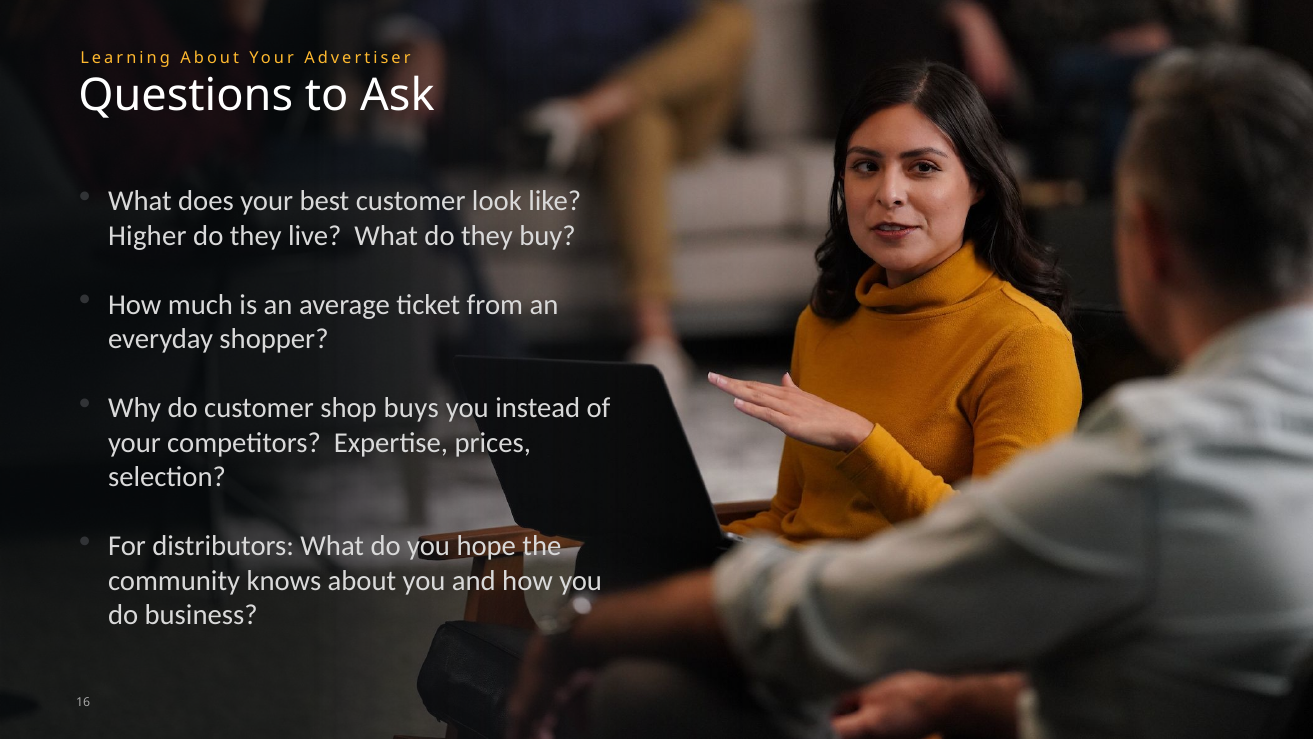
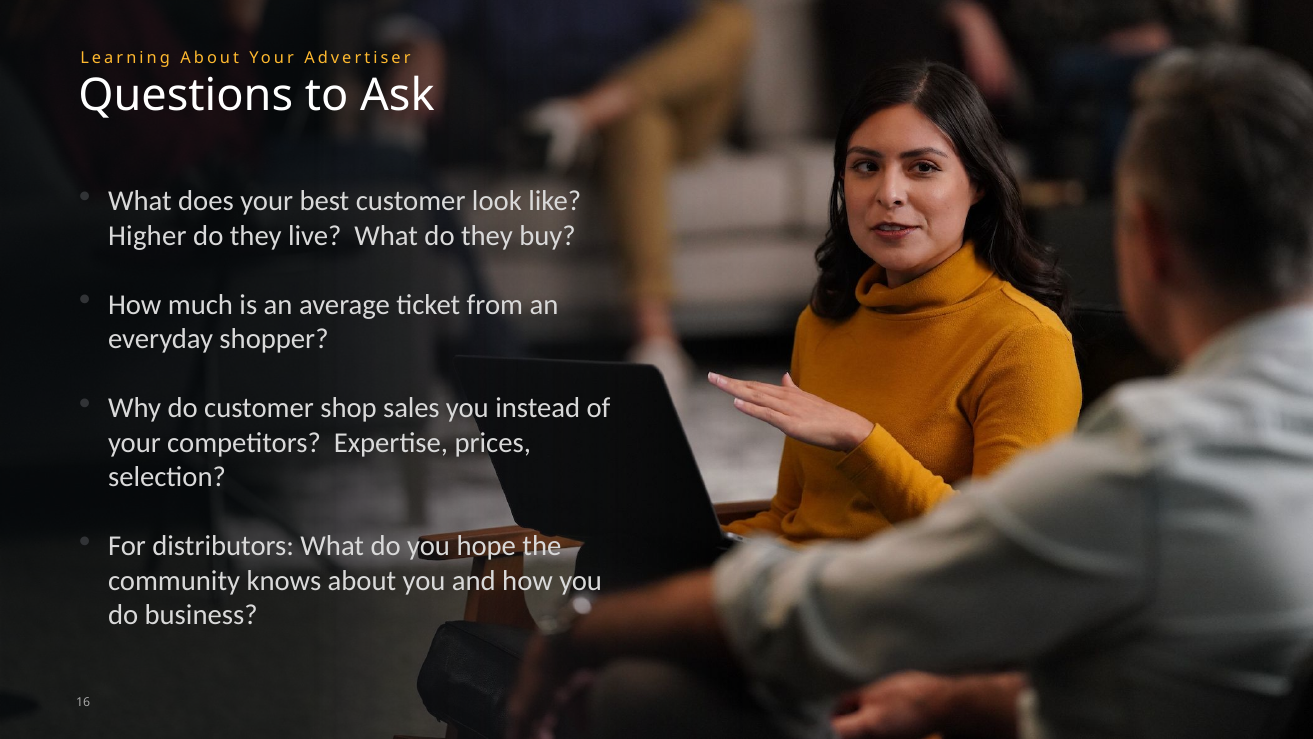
buys: buys -> sales
